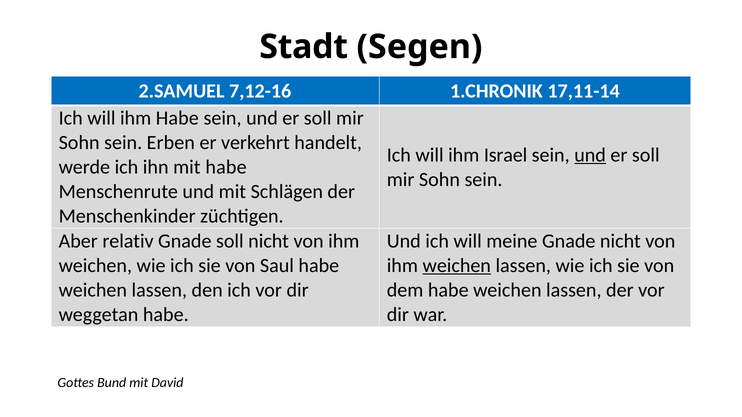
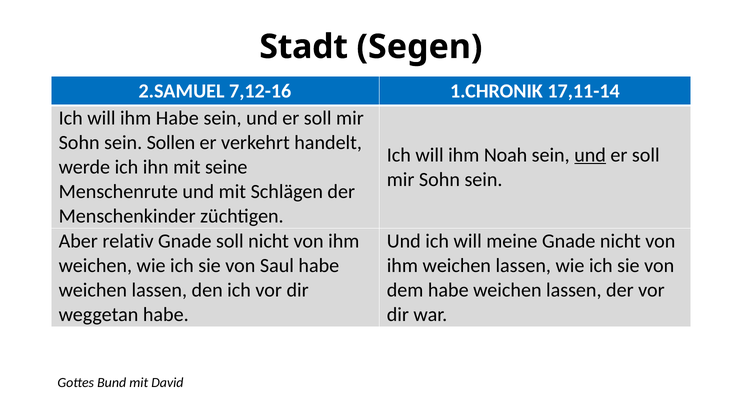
Erben: Erben -> Sollen
Israel: Israel -> Noah
mit habe: habe -> seine
weichen at (457, 266) underline: present -> none
